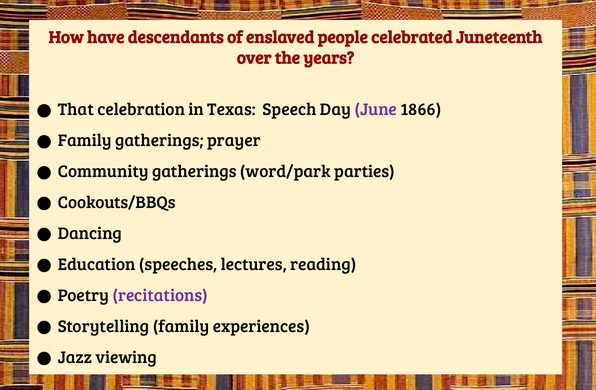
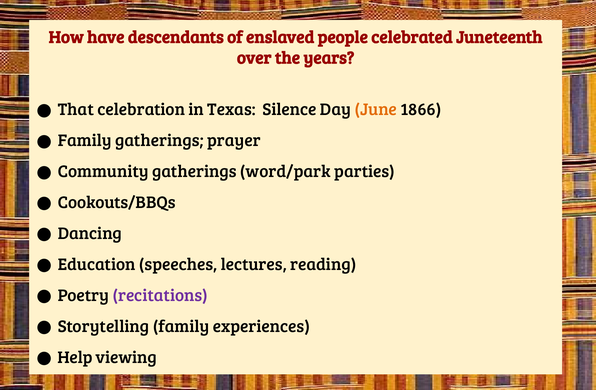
Speech: Speech -> Silence
June colour: purple -> orange
Jazz: Jazz -> Help
